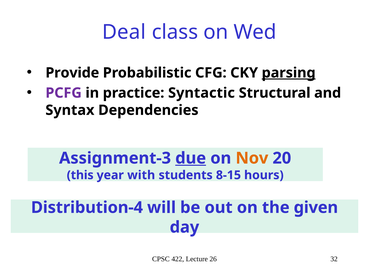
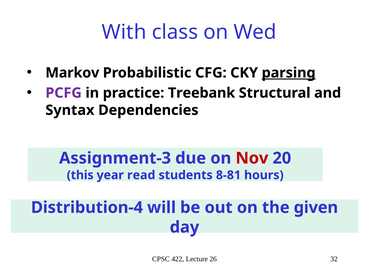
Deal: Deal -> With
Provide: Provide -> Markov
Syntactic: Syntactic -> Treebank
due underline: present -> none
Nov colour: orange -> red
with: with -> read
8-15: 8-15 -> 8-81
